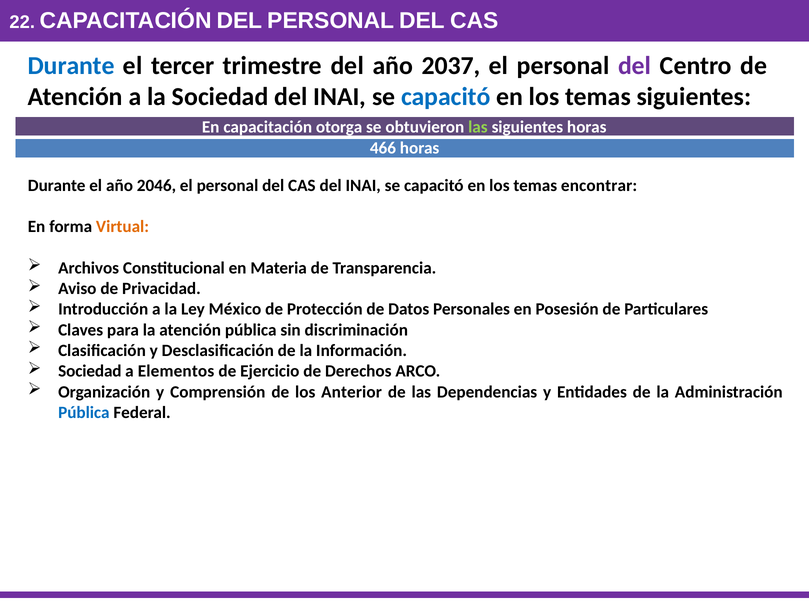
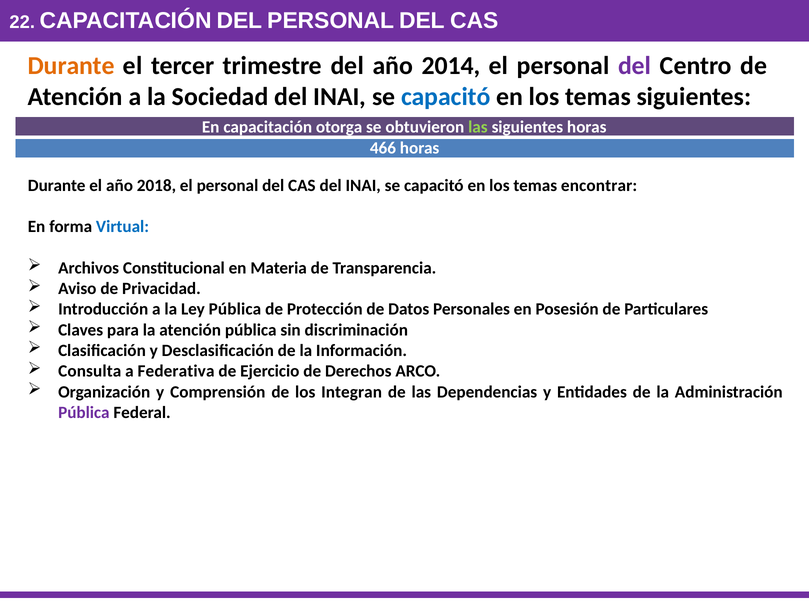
Durante at (71, 66) colour: blue -> orange
2037: 2037 -> 2014
2046: 2046 -> 2018
Virtual colour: orange -> blue
Ley México: México -> Pública
Sociedad at (90, 371): Sociedad -> Consulta
Elementos: Elementos -> Federativa
Anterior: Anterior -> Integran
Pública at (84, 412) colour: blue -> purple
